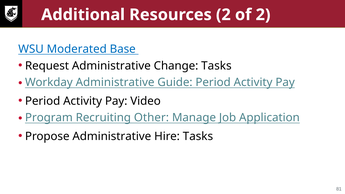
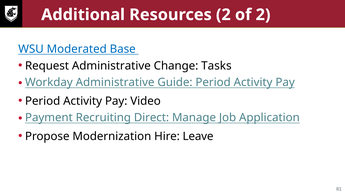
Program: Program -> Payment
Other: Other -> Direct
Propose Administrative: Administrative -> Modernization
Hire Tasks: Tasks -> Leave
